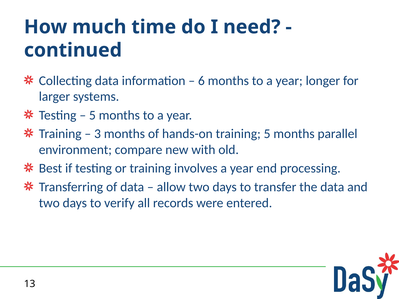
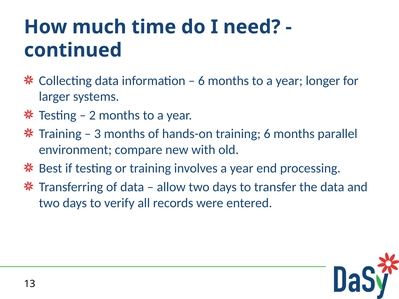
5 at (92, 115): 5 -> 2
training 5: 5 -> 6
